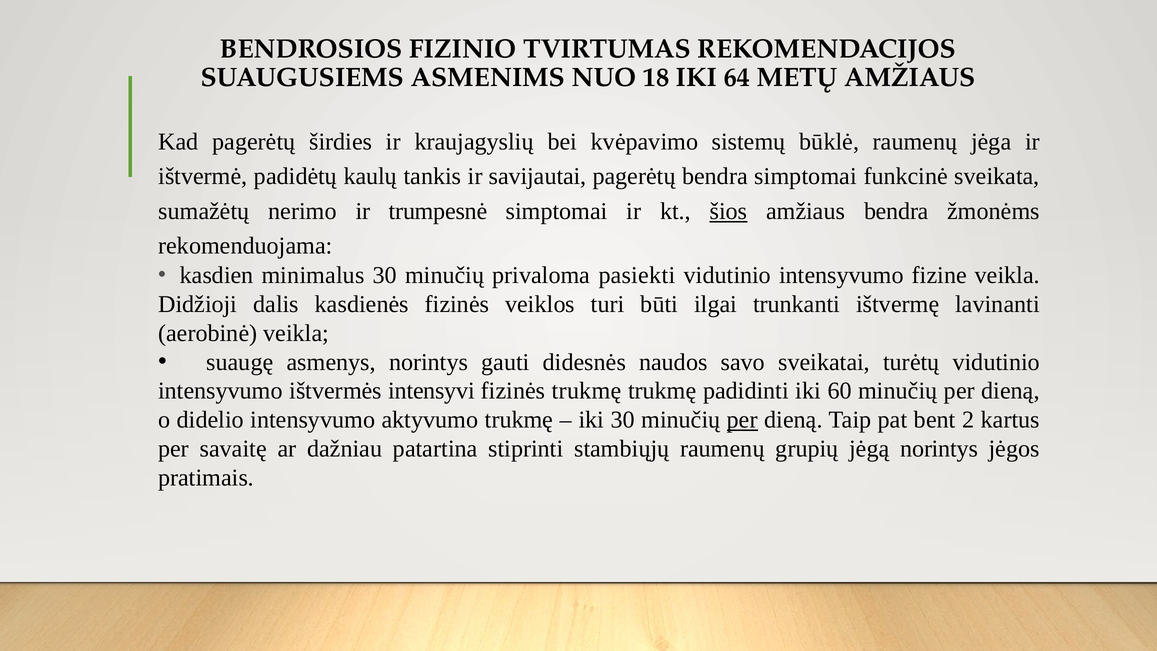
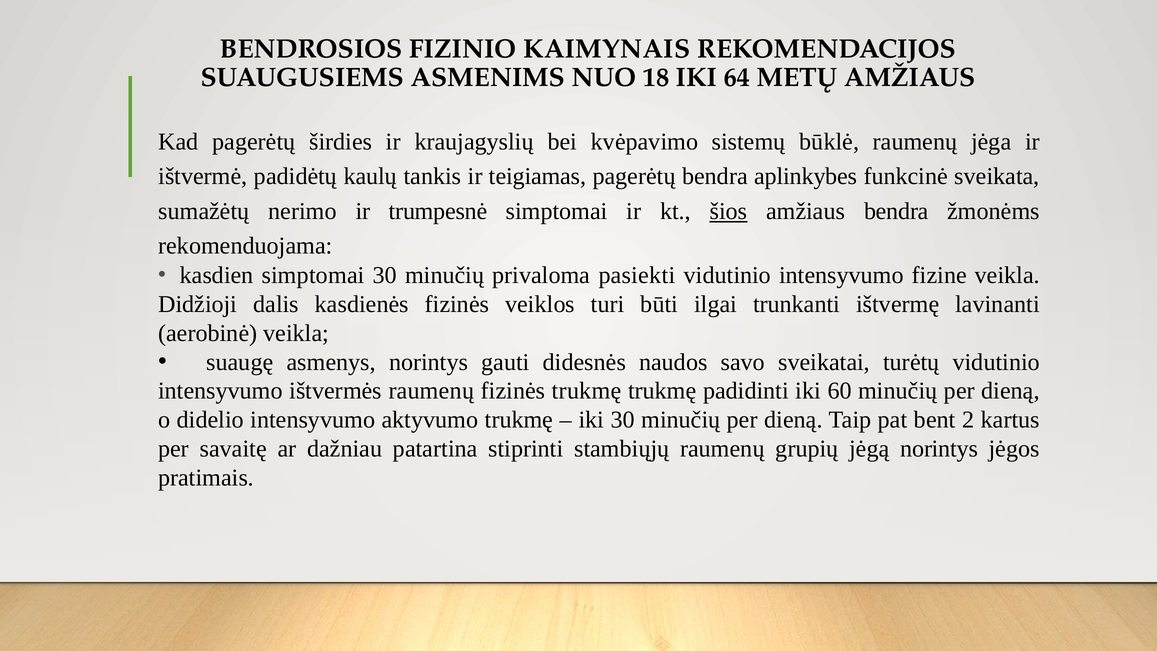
TVIRTUMAS: TVIRTUMAS -> KAIMYNAIS
savijautai: savijautai -> teigiamas
bendra simptomai: simptomai -> aplinkybes
kasdien minimalus: minimalus -> simptomai
ištvermės intensyvi: intensyvi -> raumenų
per at (742, 420) underline: present -> none
